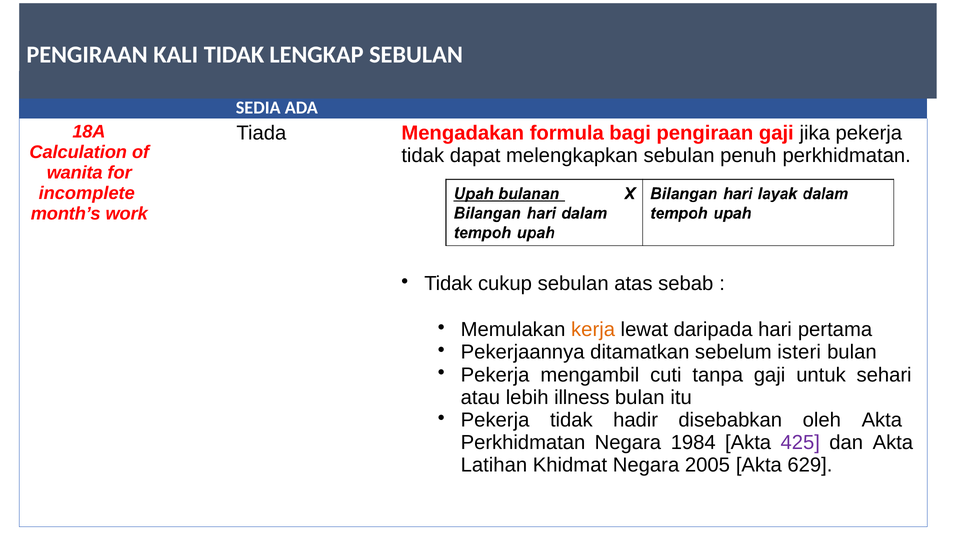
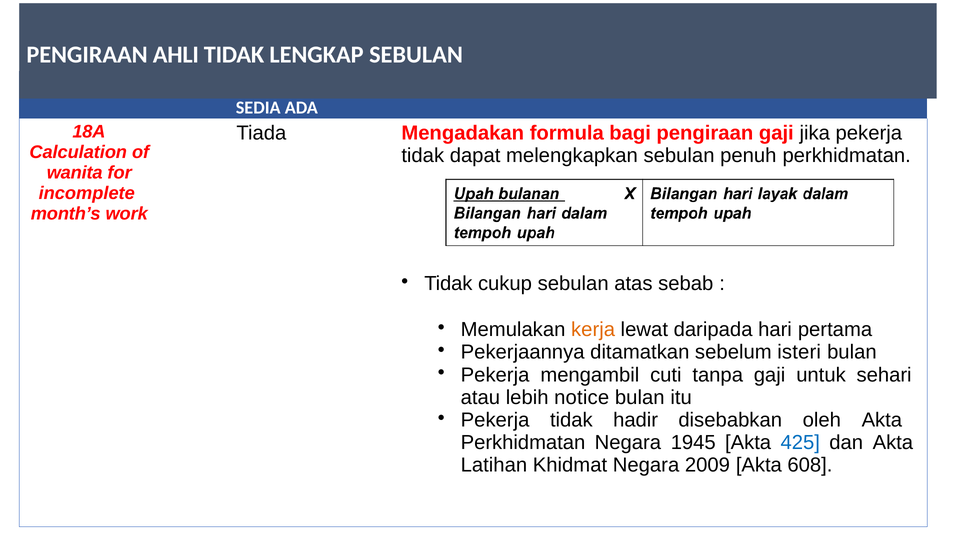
KALI: KALI -> AHLI
illness: illness -> notice
1984: 1984 -> 1945
425 colour: purple -> blue
2005: 2005 -> 2009
629: 629 -> 608
